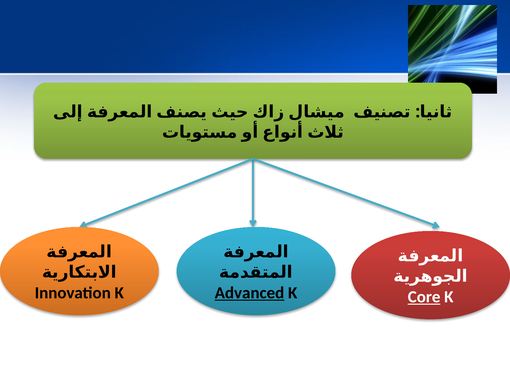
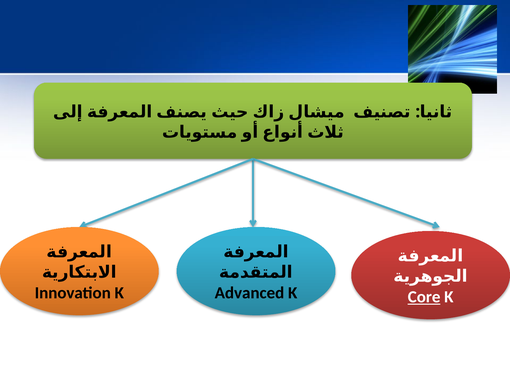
Advanced underline: present -> none
